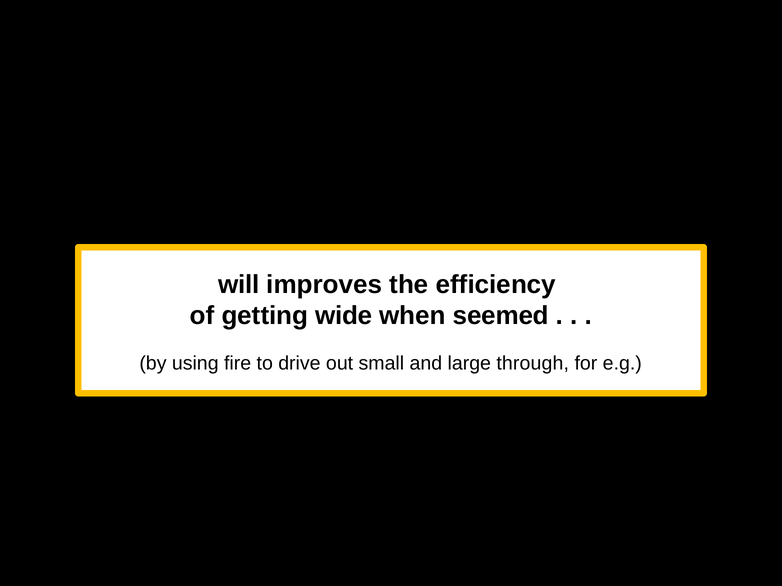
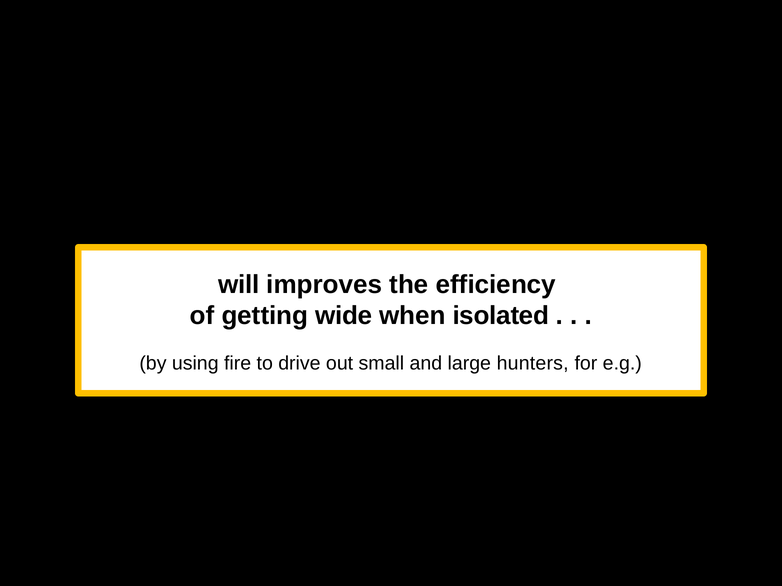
seemed: seemed -> isolated
through: through -> hunters
